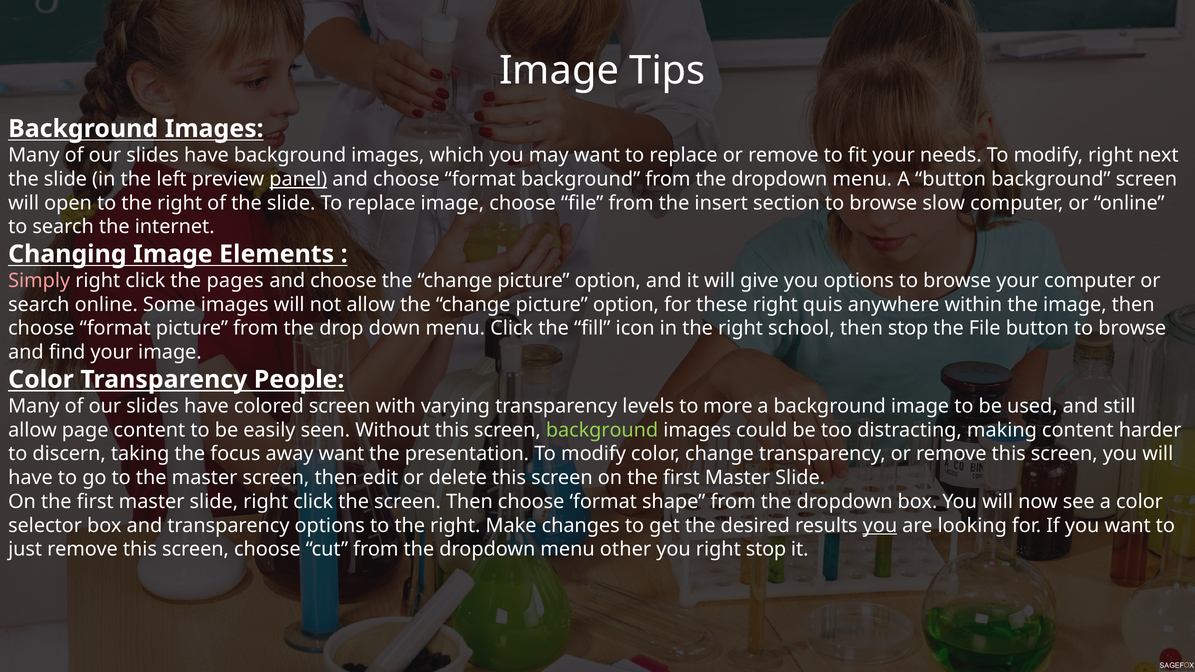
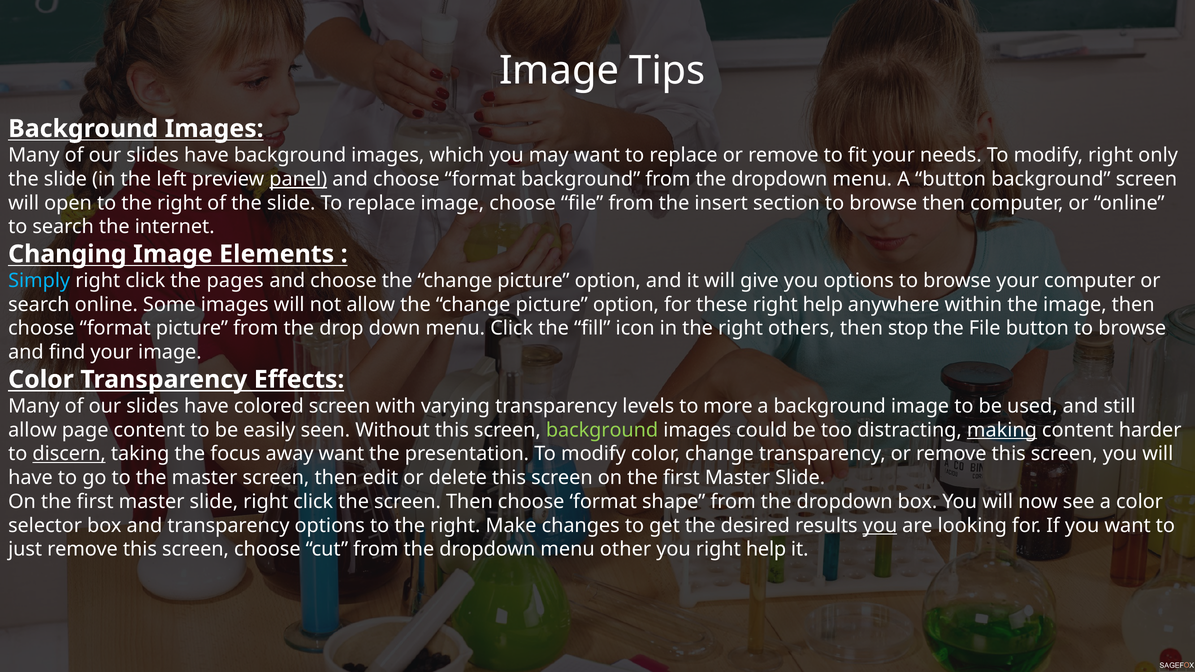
next: next -> only
browse slow: slow -> then
Simply colour: pink -> light blue
these right quis: quis -> help
school: school -> others
People: People -> Effects
making underline: none -> present
discern underline: none -> present
you right stop: stop -> help
